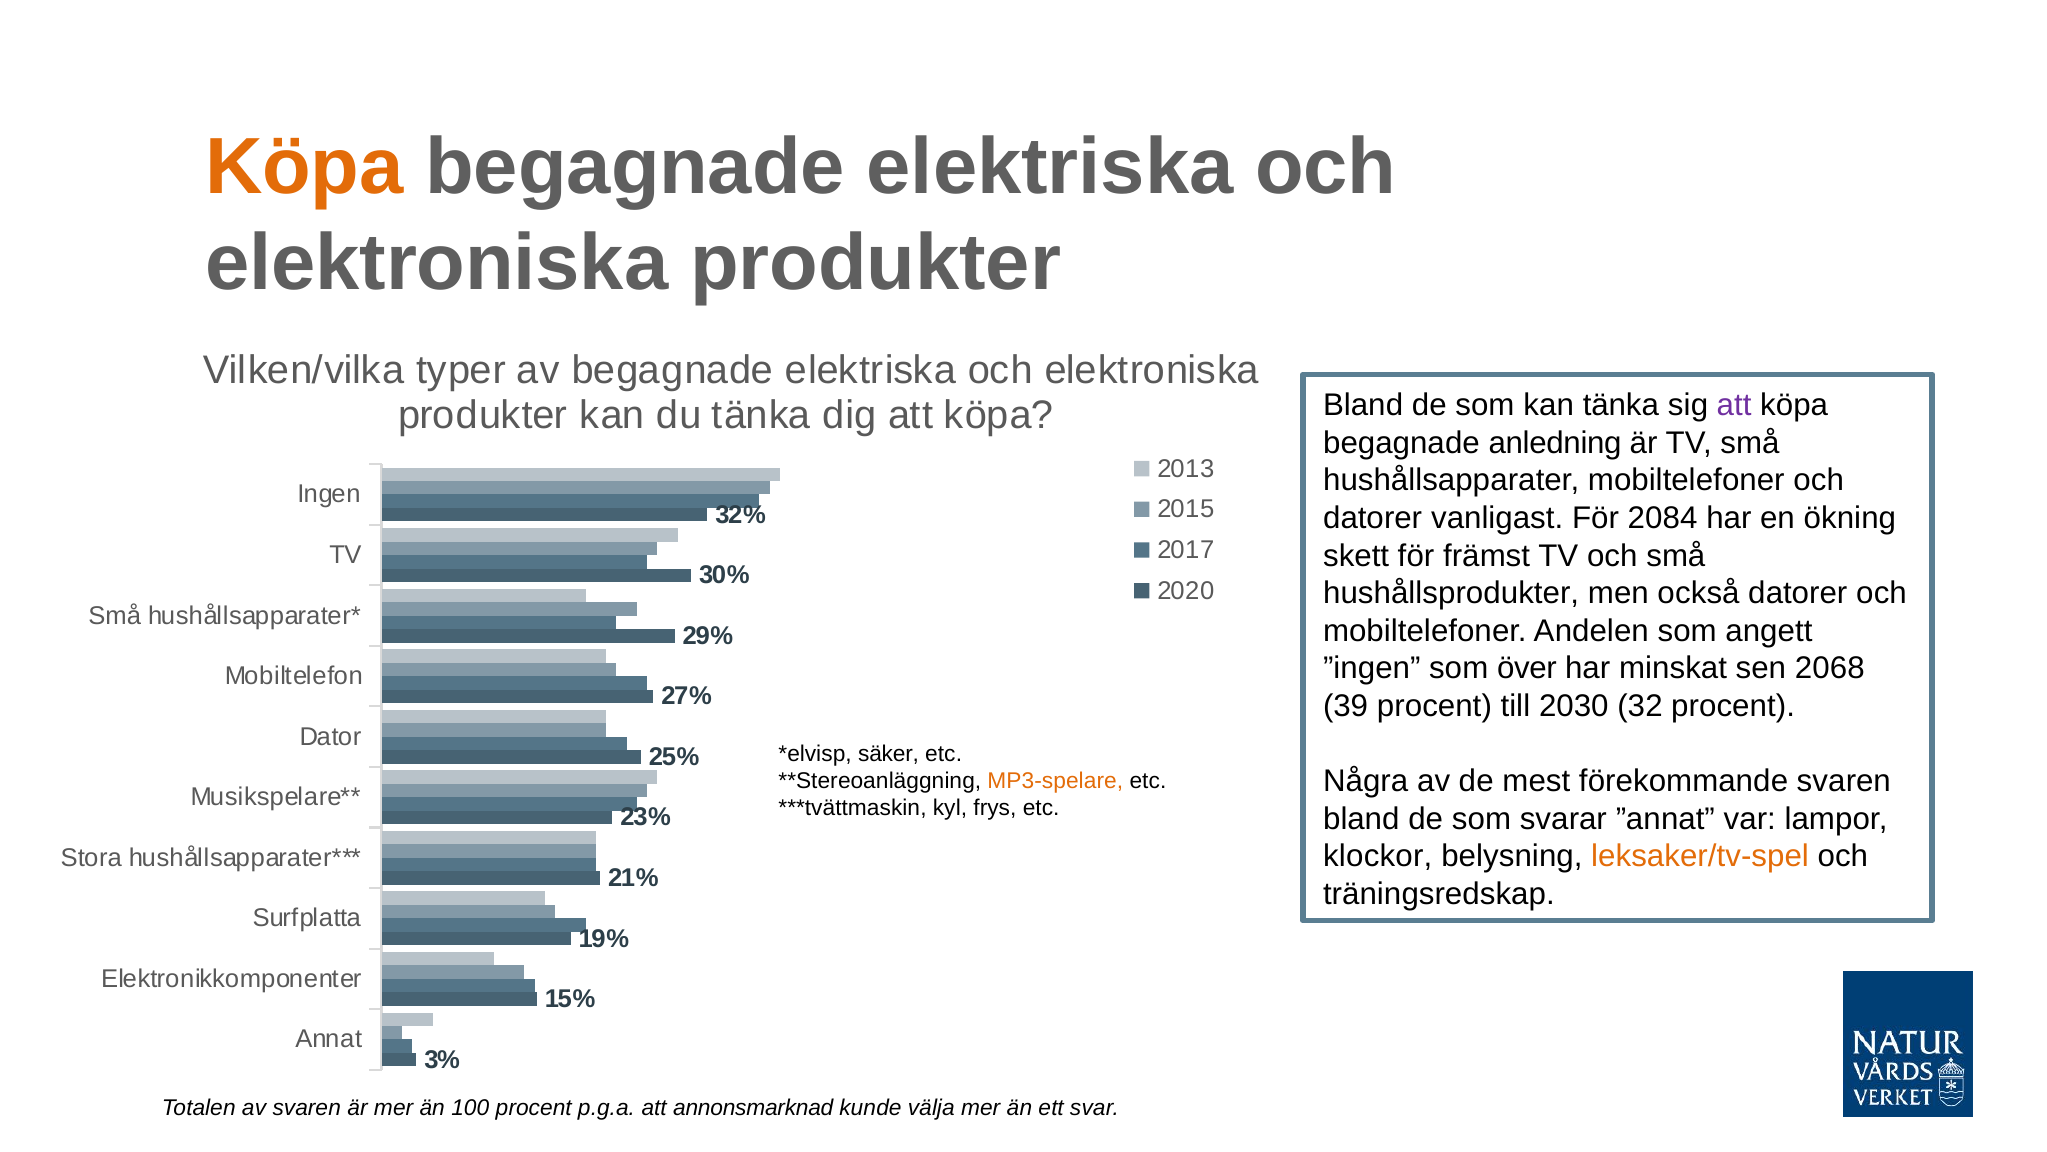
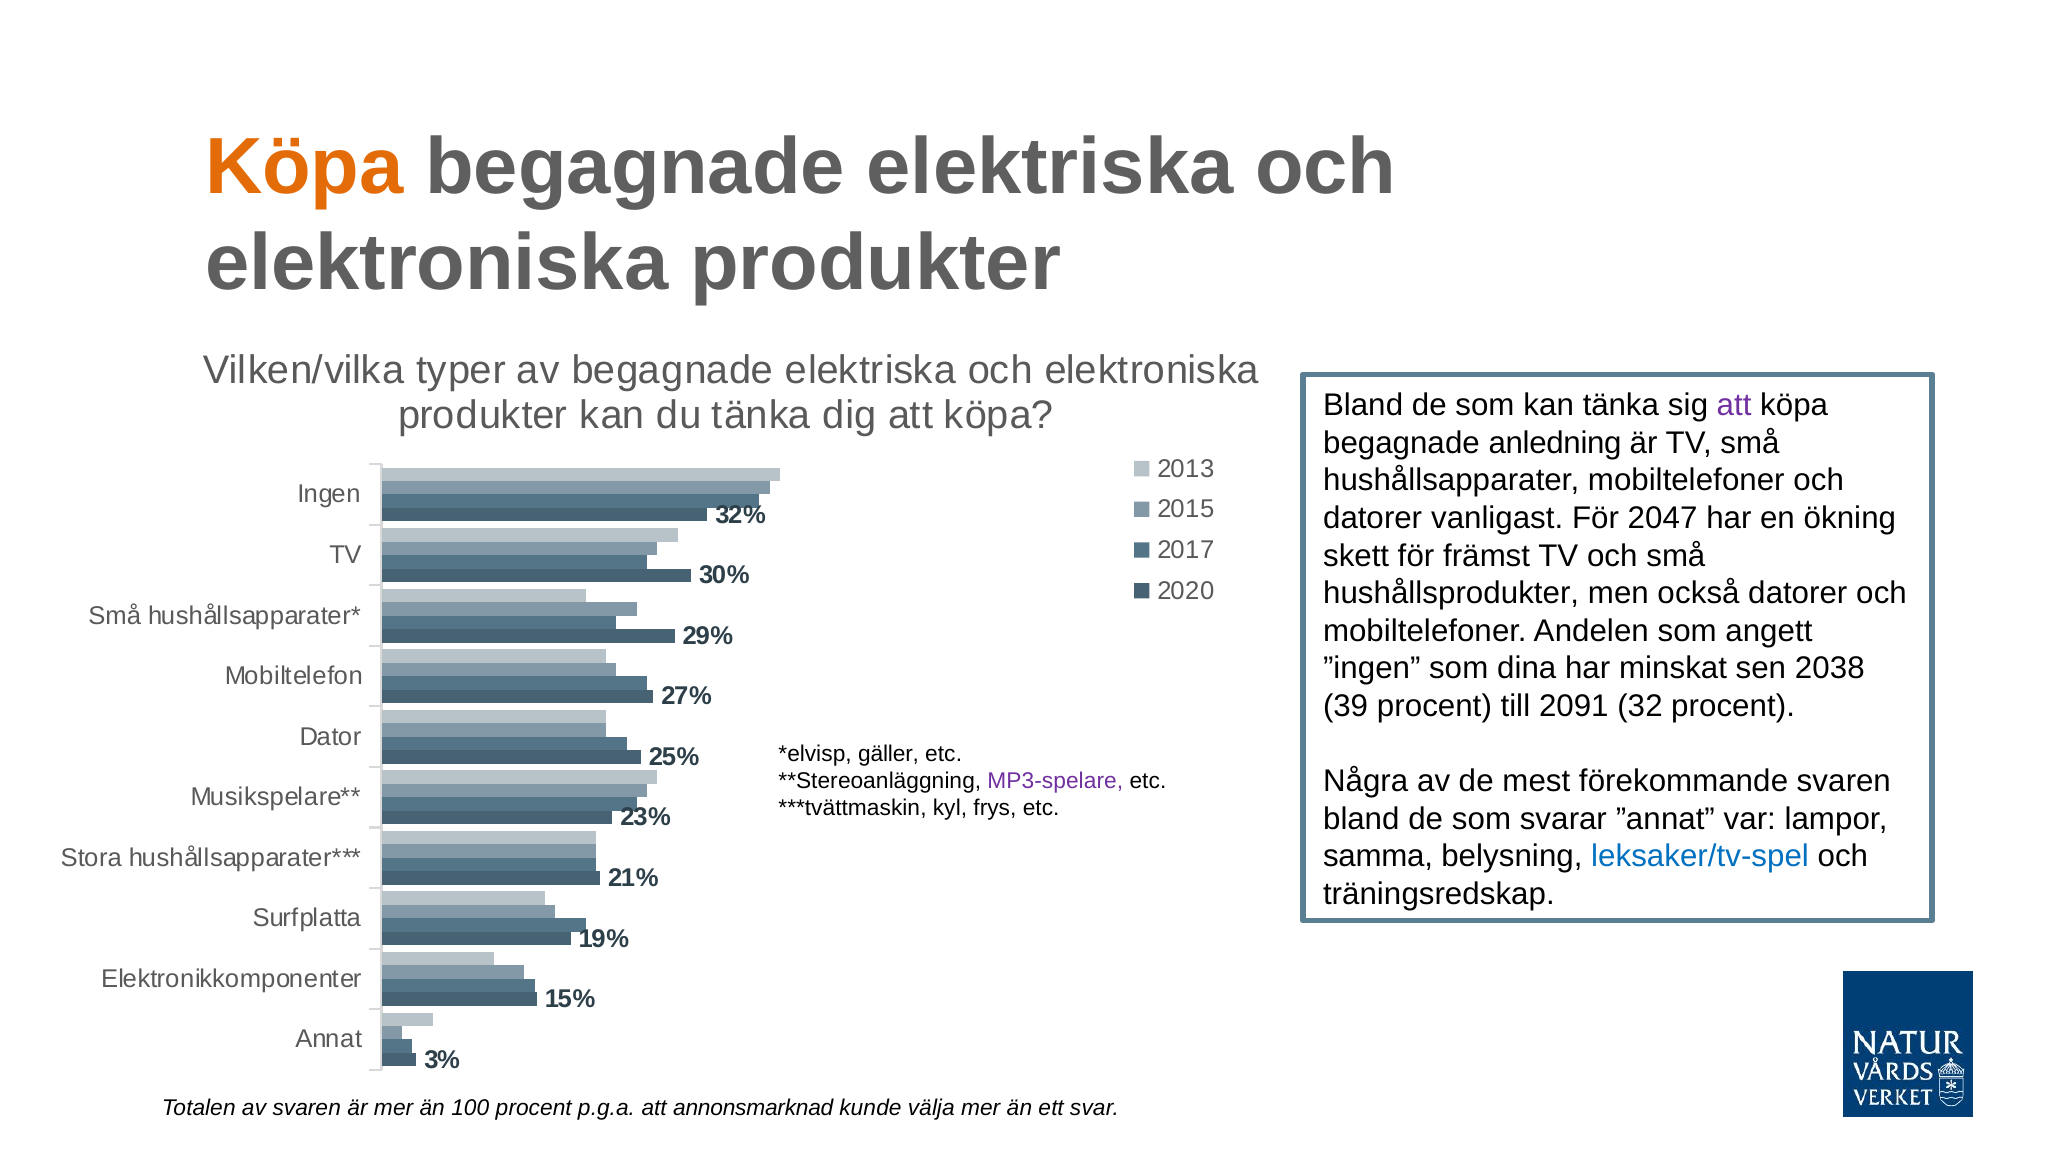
2084: 2084 -> 2047
över: över -> dina
2068: 2068 -> 2038
2030: 2030 -> 2091
säker: säker -> gäller
MP3-spelare colour: orange -> purple
klockor: klockor -> samma
leksaker/tv-spel colour: orange -> blue
